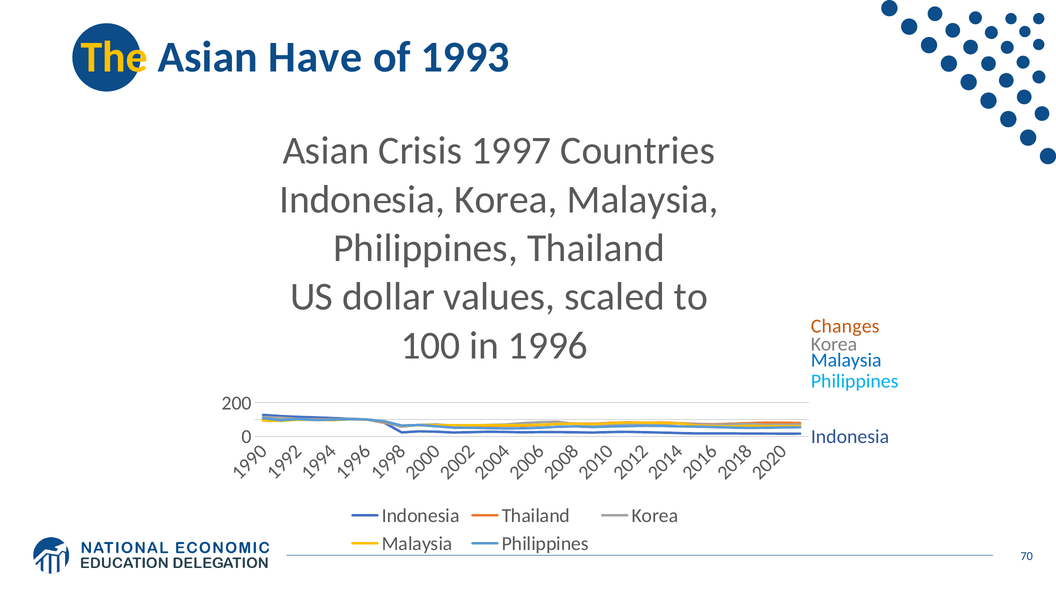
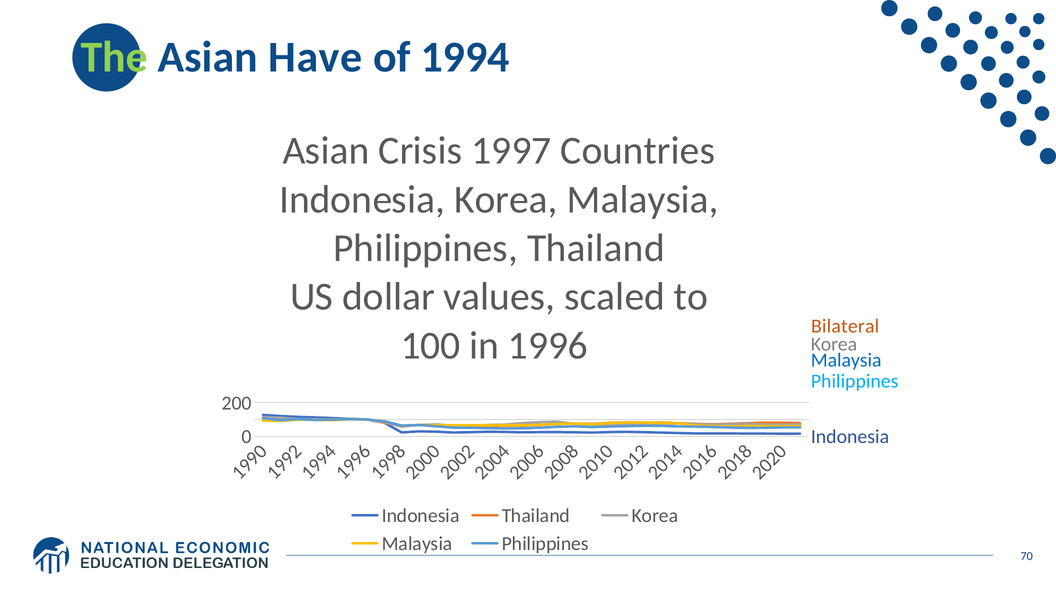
The colour: yellow -> light green
1993: 1993 -> 1994
Changes: Changes -> Bilateral
